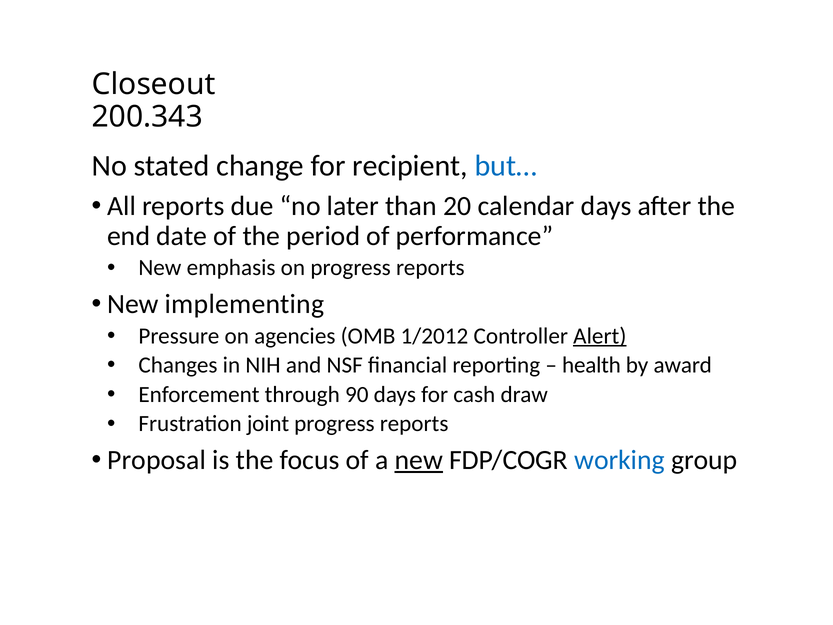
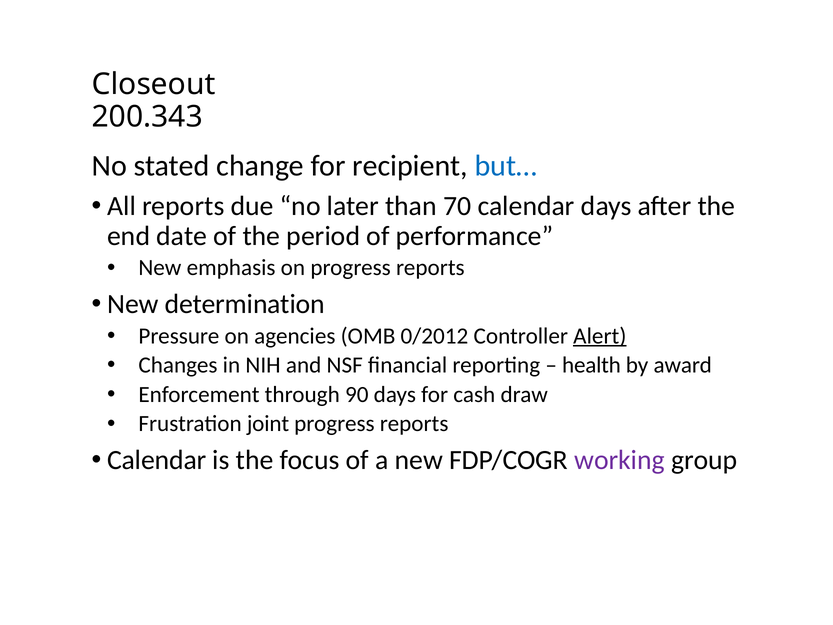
20: 20 -> 70
implementing: implementing -> determination
1/2012: 1/2012 -> 0/2012
Proposal at (157, 460): Proposal -> Calendar
new at (419, 460) underline: present -> none
working colour: blue -> purple
